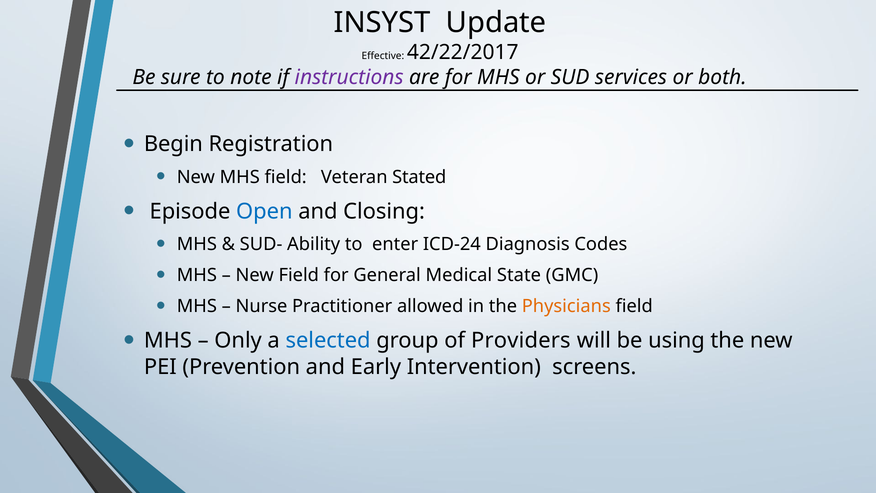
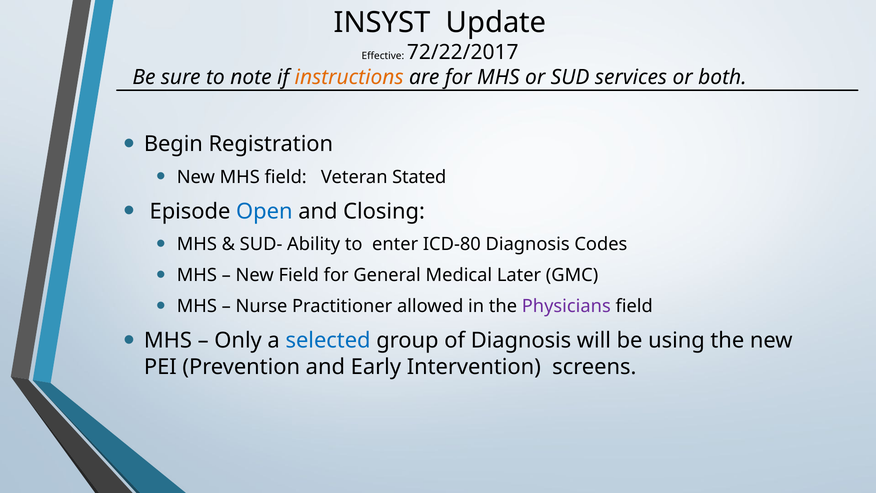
42/22/2017: 42/22/2017 -> 72/22/2017
instructions colour: purple -> orange
ICD-24: ICD-24 -> ICD-80
State: State -> Later
Physicians colour: orange -> purple
of Providers: Providers -> Diagnosis
